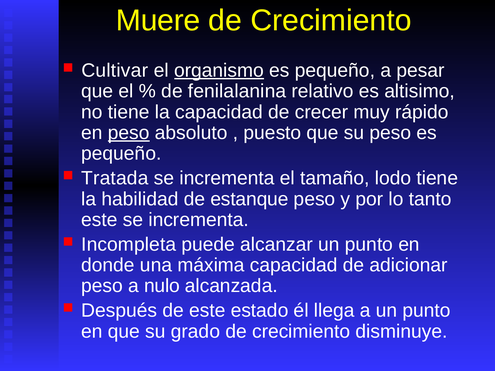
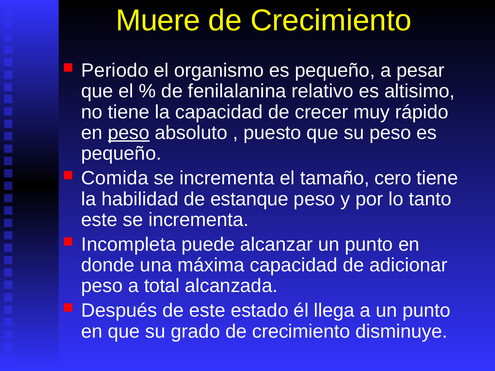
Cultivar: Cultivar -> Periodo
organismo underline: present -> none
Tratada: Tratada -> Comida
lodo: lodo -> cero
nulo: nulo -> total
